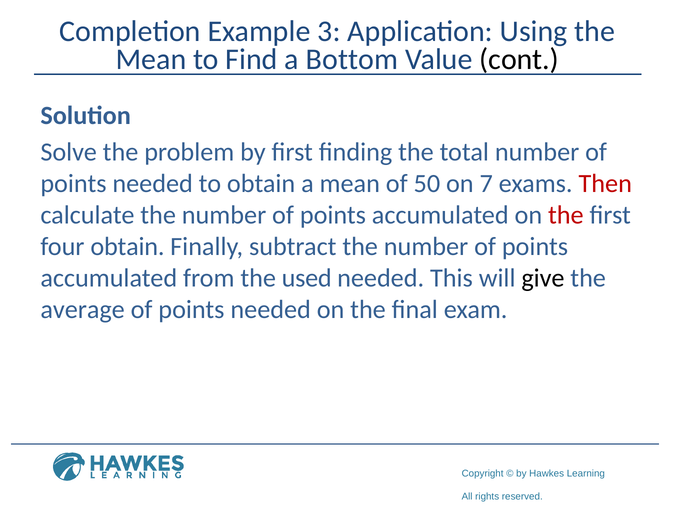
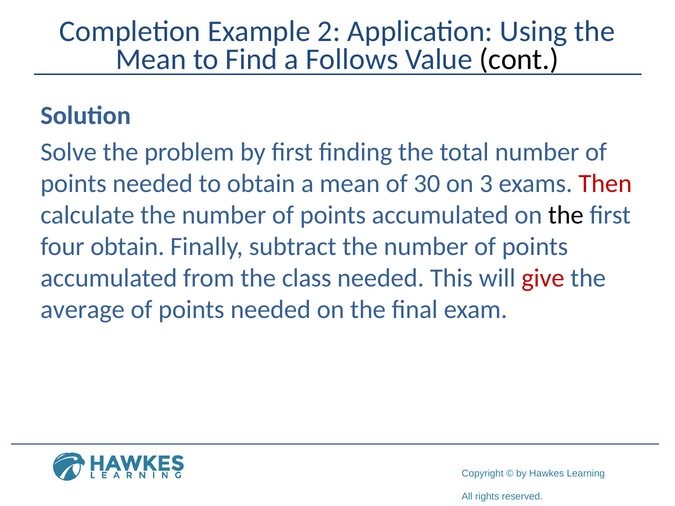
3: 3 -> 2
Bottom: Bottom -> Follows
50: 50 -> 30
7: 7 -> 3
the at (566, 215) colour: red -> black
used: used -> class
give colour: black -> red
